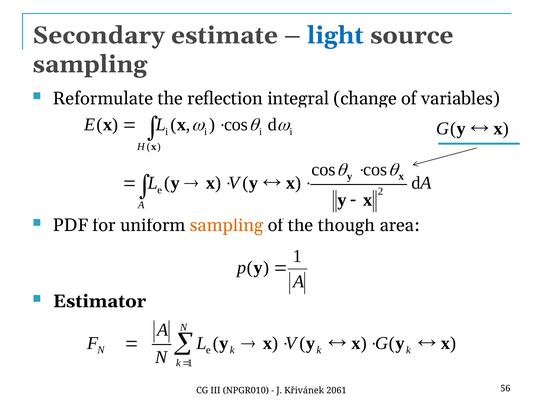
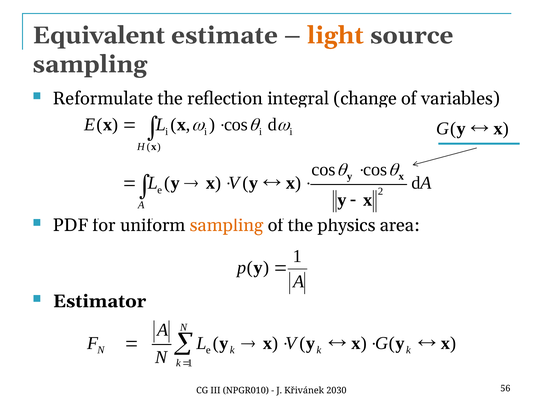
Secondary: Secondary -> Equivalent
light colour: blue -> orange
though: though -> physics
2061: 2061 -> 2030
